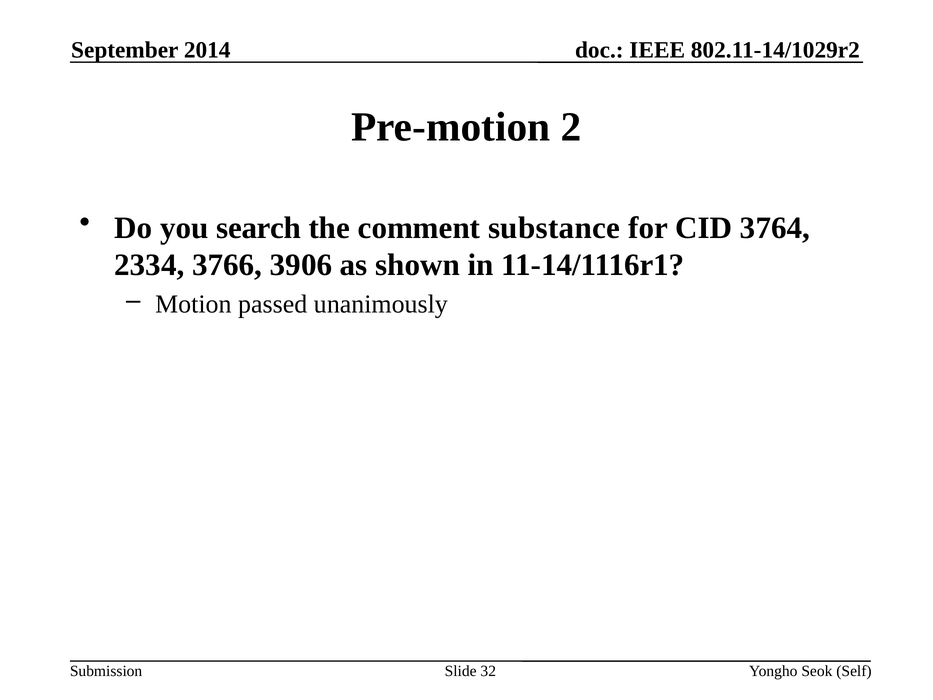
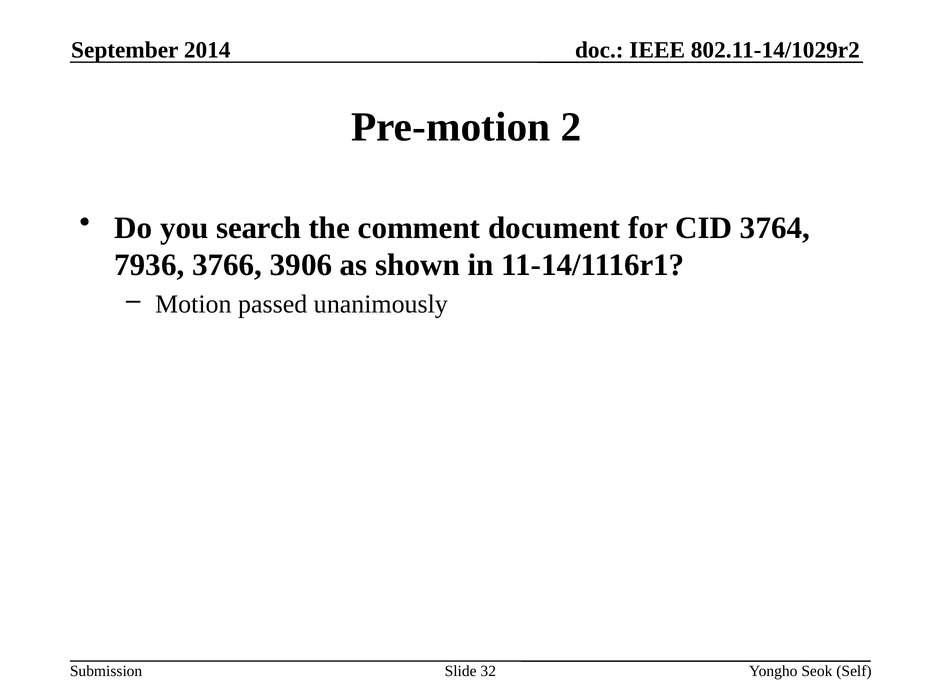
substance: substance -> document
2334: 2334 -> 7936
